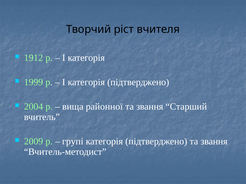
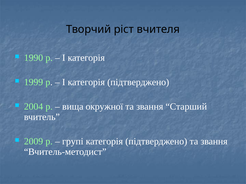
1912: 1912 -> 1990
районної: районної -> окружної
